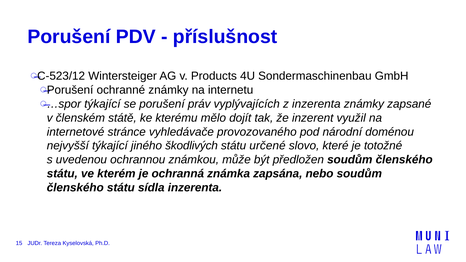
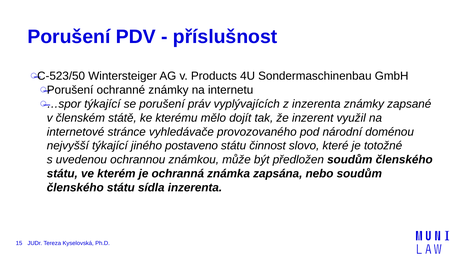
C-523/12: C-523/12 -> C-523/50
škodlivých: škodlivých -> postaveno
určené: určené -> činnost
